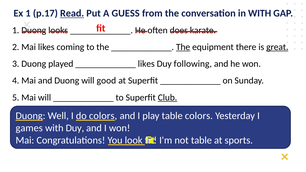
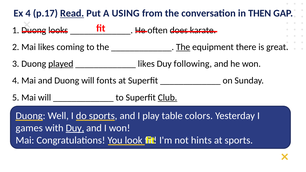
Ex 1: 1 -> 4
GUESS: GUESS -> USING
in WITH: WITH -> THEN
great underline: present -> none
played underline: none -> present
good: good -> fonts
do colors: colors -> sports
Duy at (75, 128) underline: none -> present
not table: table -> hints
